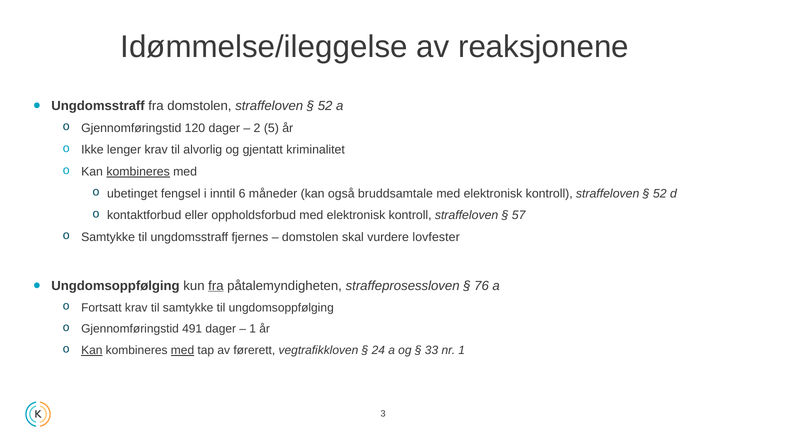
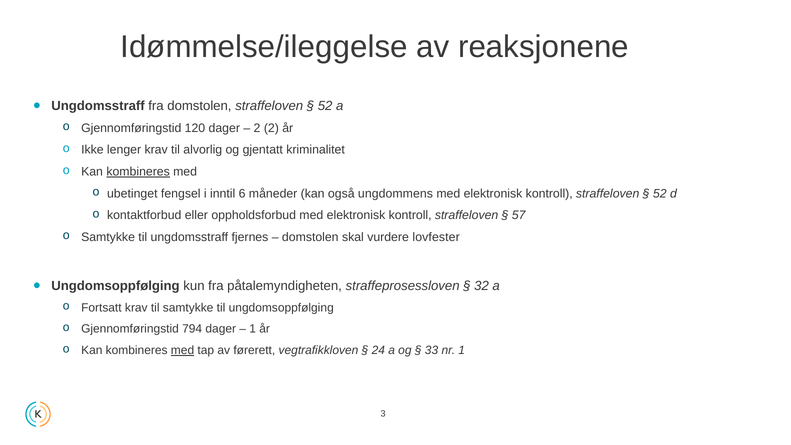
2 5: 5 -> 2
bruddsamtale: bruddsamtale -> ungdommens
fra at (216, 286) underline: present -> none
76: 76 -> 32
491: 491 -> 794
Kan at (92, 350) underline: present -> none
